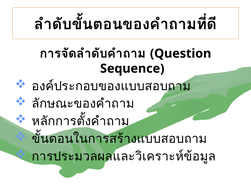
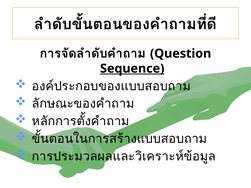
Sequence underline: none -> present
